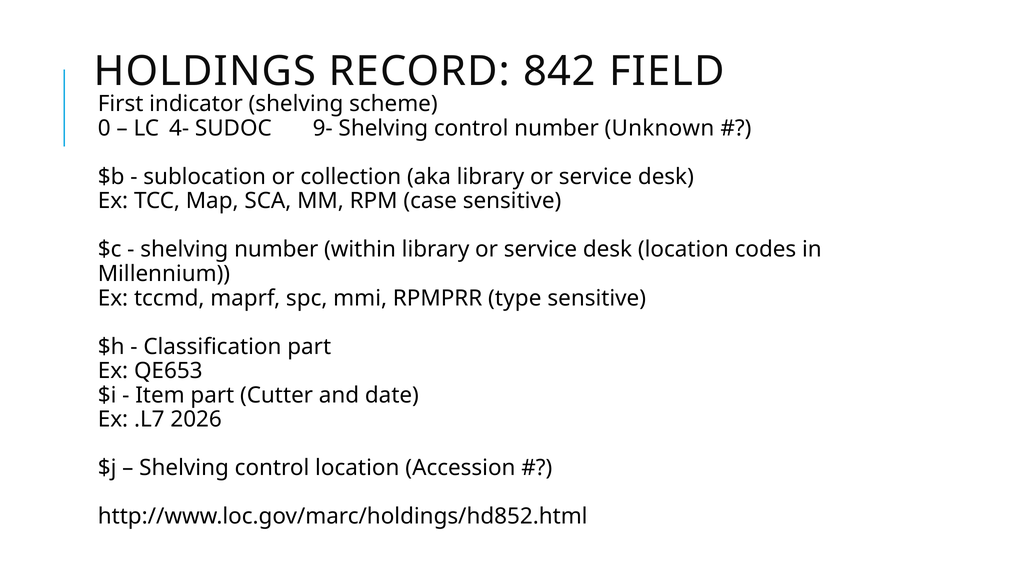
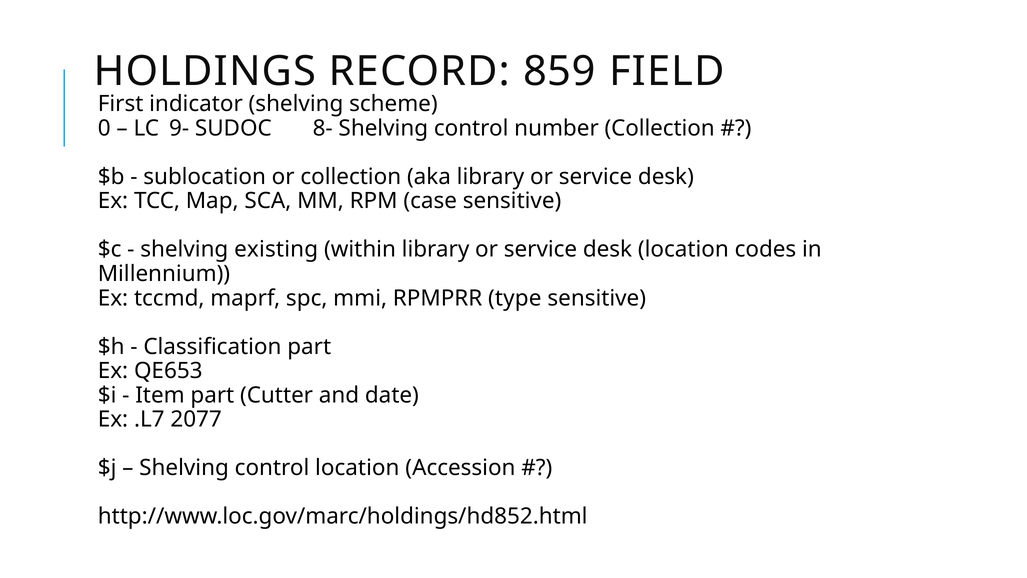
842: 842 -> 859
4-: 4- -> 9-
9-: 9- -> 8-
number Unknown: Unknown -> Collection
shelving number: number -> existing
2026: 2026 -> 2077
